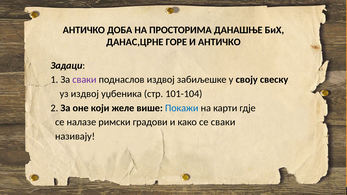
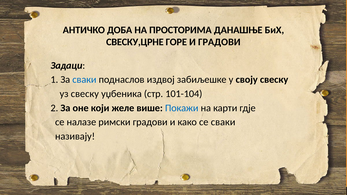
ДАНАС,ЦРНЕ: ДАНАС,ЦРНЕ -> СВЕСКУ,ЦРНЕ
И АНТИЧКО: АНТИЧКО -> ГРАДОВИ
сваки at (84, 80) colour: purple -> blue
уз издвој: издвој -> свеску
